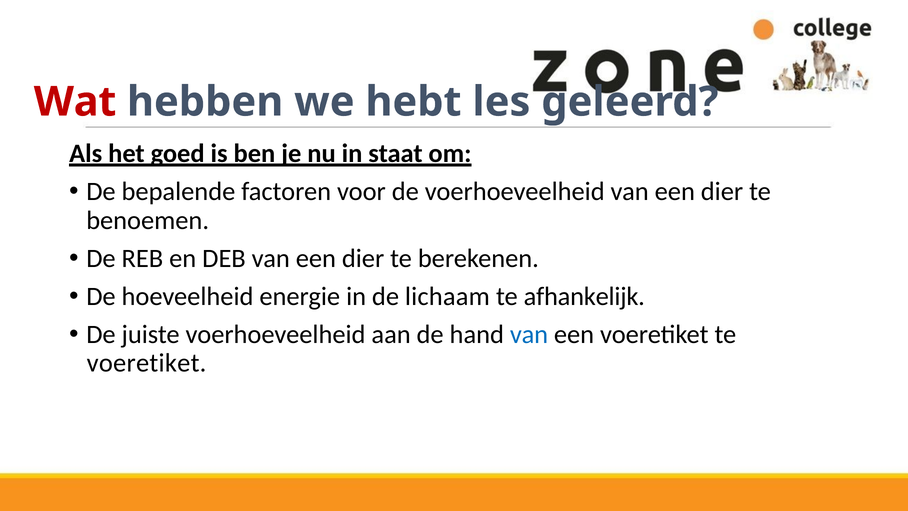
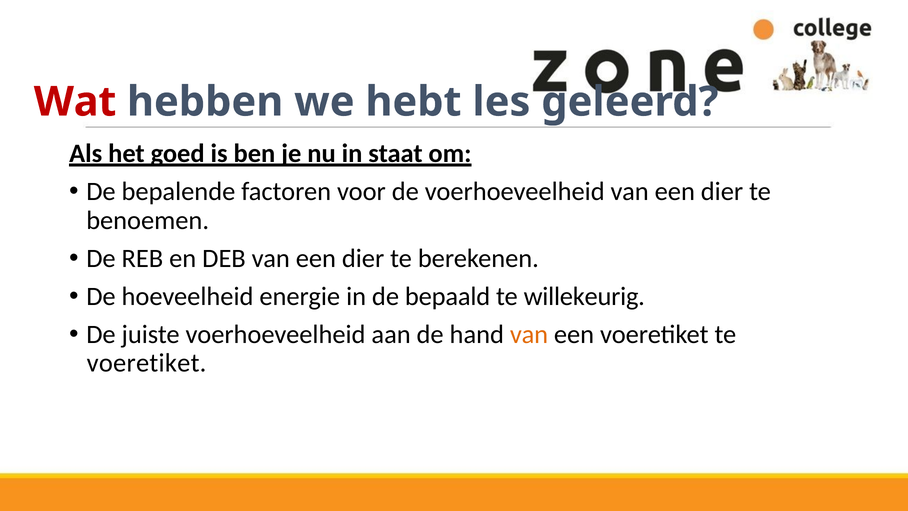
lichaam: lichaam -> bepaald
afhankelijk: afhankelijk -> willekeurig
van at (529, 334) colour: blue -> orange
